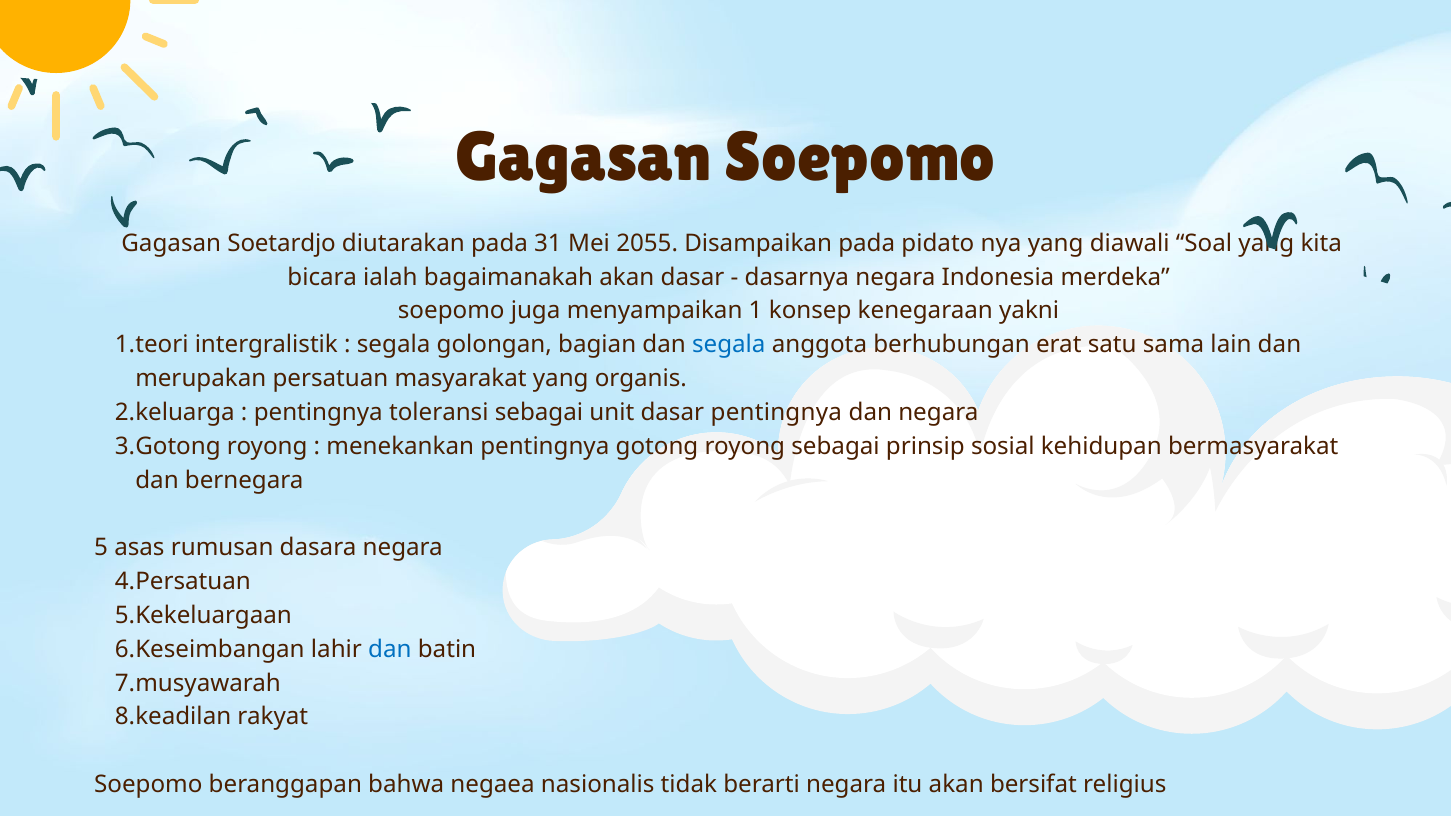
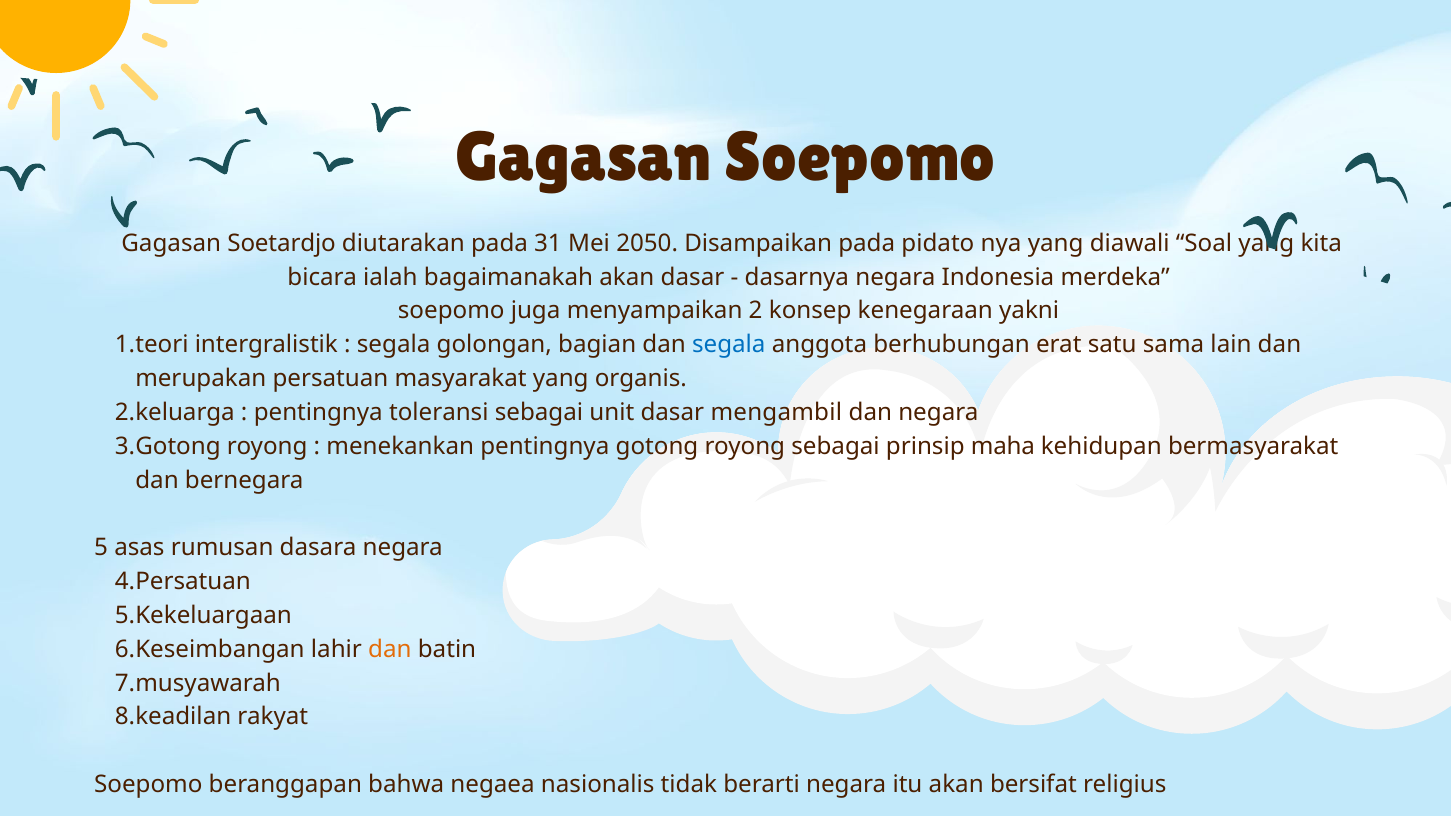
2055: 2055 -> 2050
1: 1 -> 2
dasar pentingnya: pentingnya -> mengambil
sosial: sosial -> maha
dan at (390, 649) colour: blue -> orange
